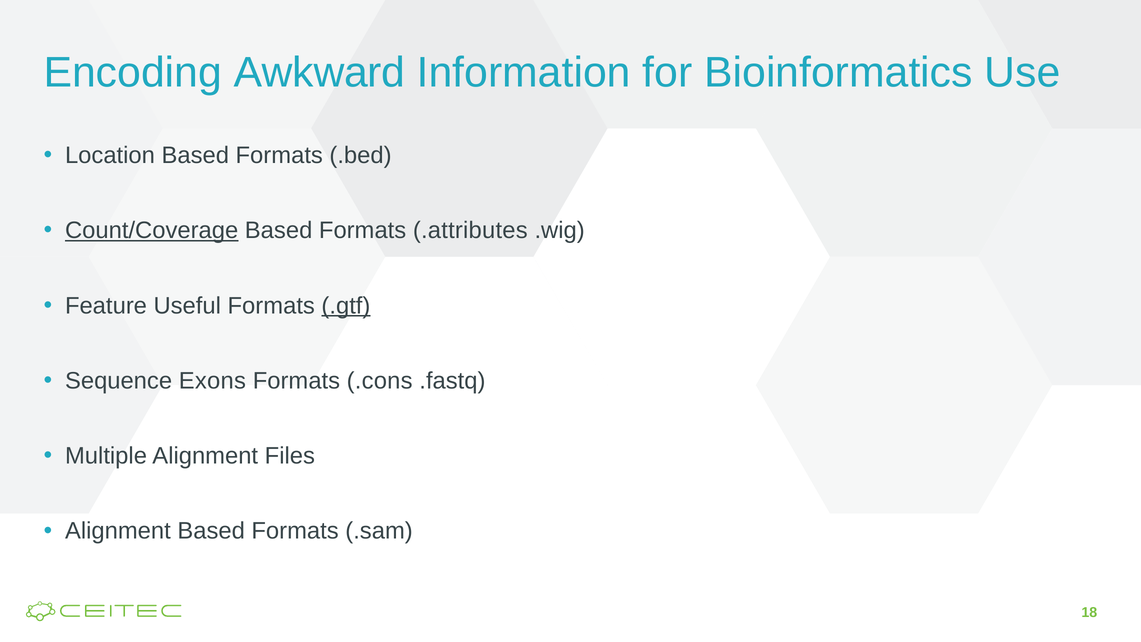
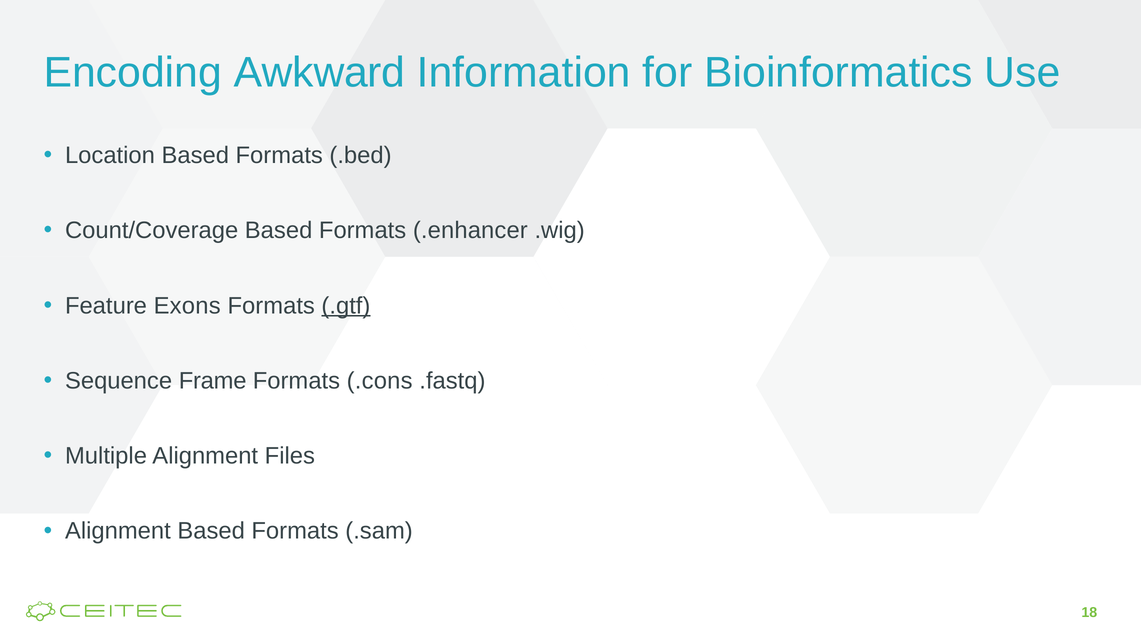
Count/Coverage underline: present -> none
.attributes: .attributes -> .enhancer
Useful: Useful -> Exons
Exons: Exons -> Frame
